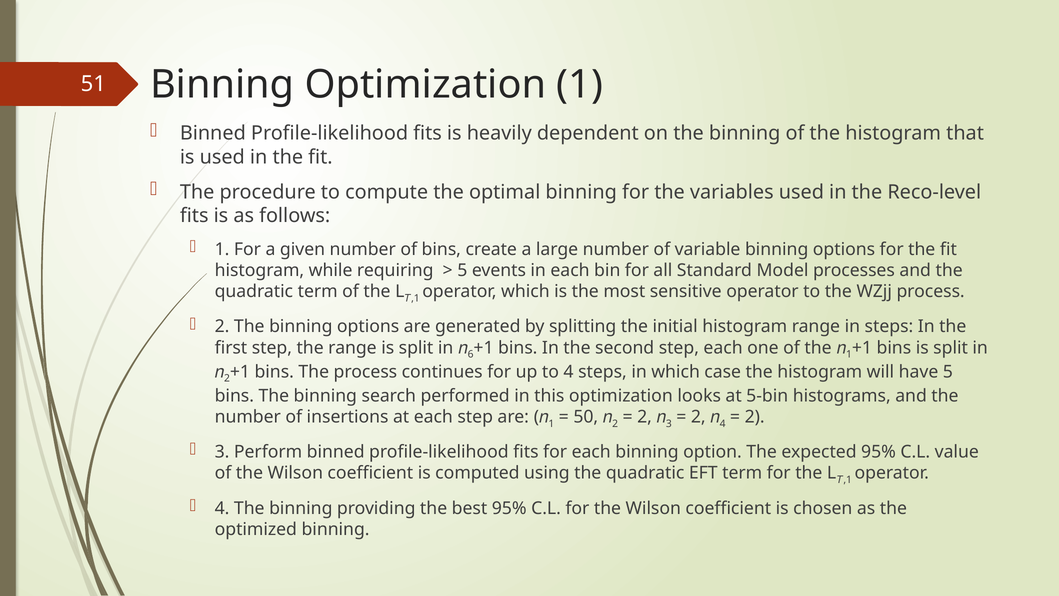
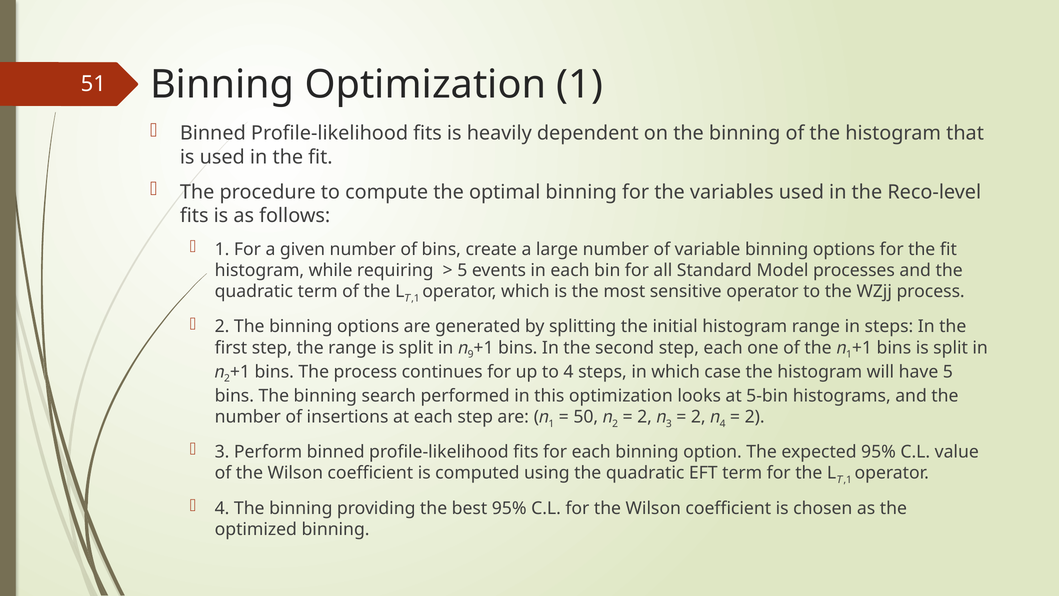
6: 6 -> 9
